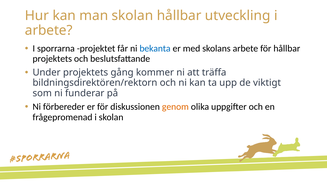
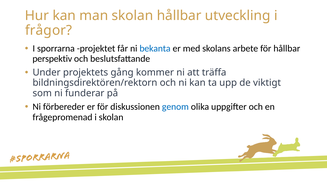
arbete at (49, 30): arbete -> frågor
projektets at (52, 59): projektets -> perspektiv
genom colour: orange -> blue
